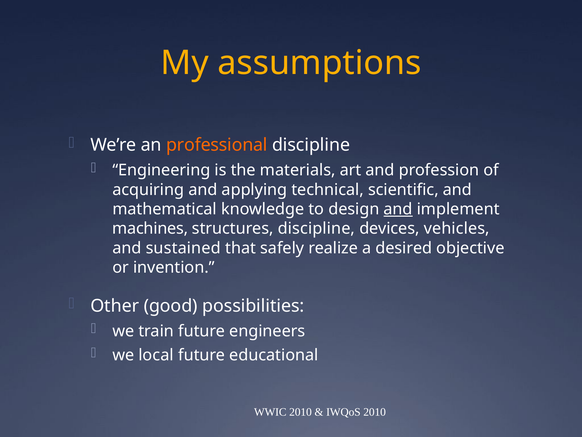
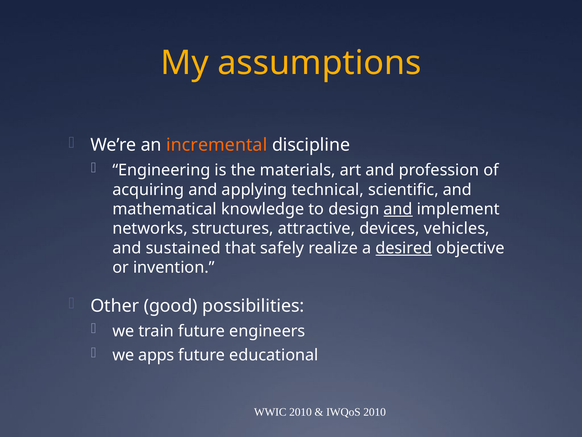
professional: professional -> incremental
machines: machines -> networks
structures discipline: discipline -> attractive
desired underline: none -> present
local: local -> apps
